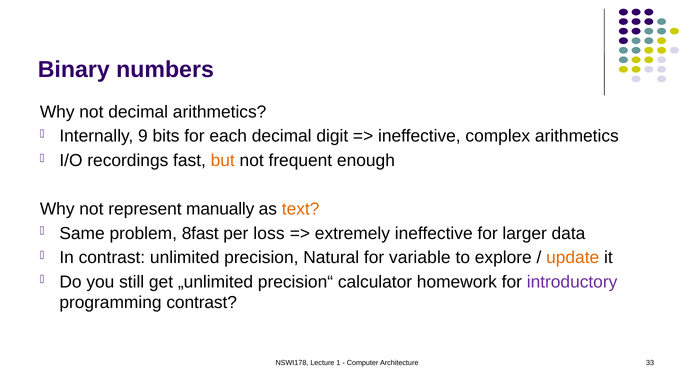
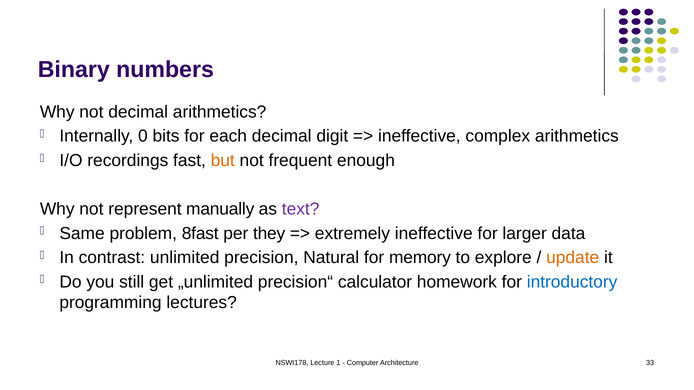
9: 9 -> 0
text colour: orange -> purple
loss: loss -> they
variable: variable -> memory
introductory colour: purple -> blue
programming contrast: contrast -> lectures
